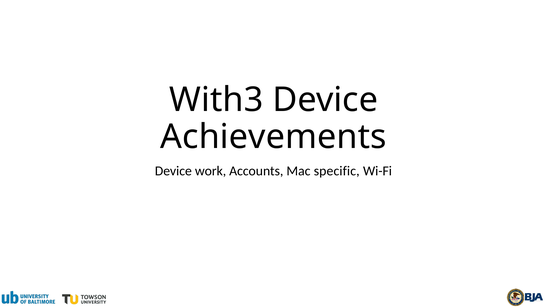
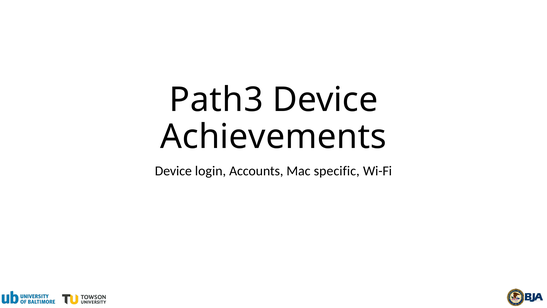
With3: With3 -> Path3
work: work -> login
